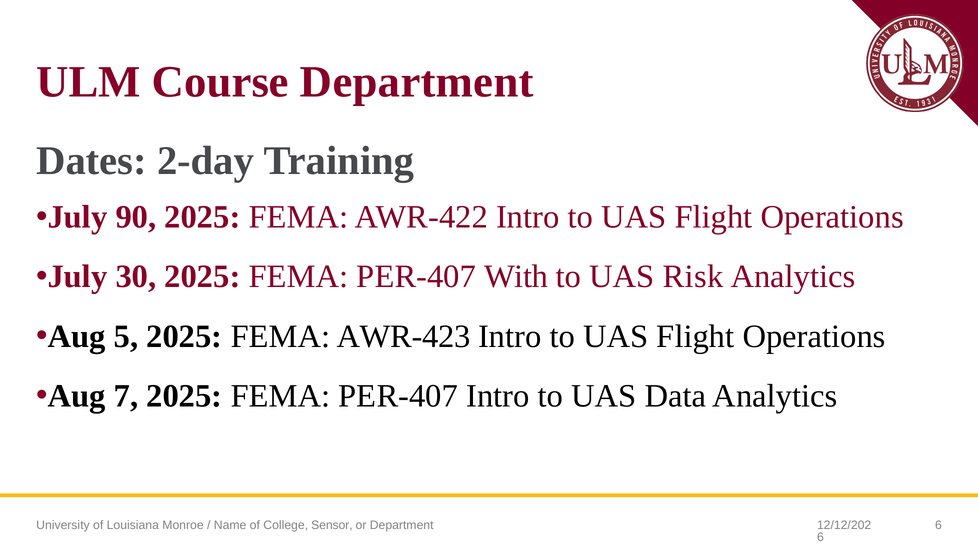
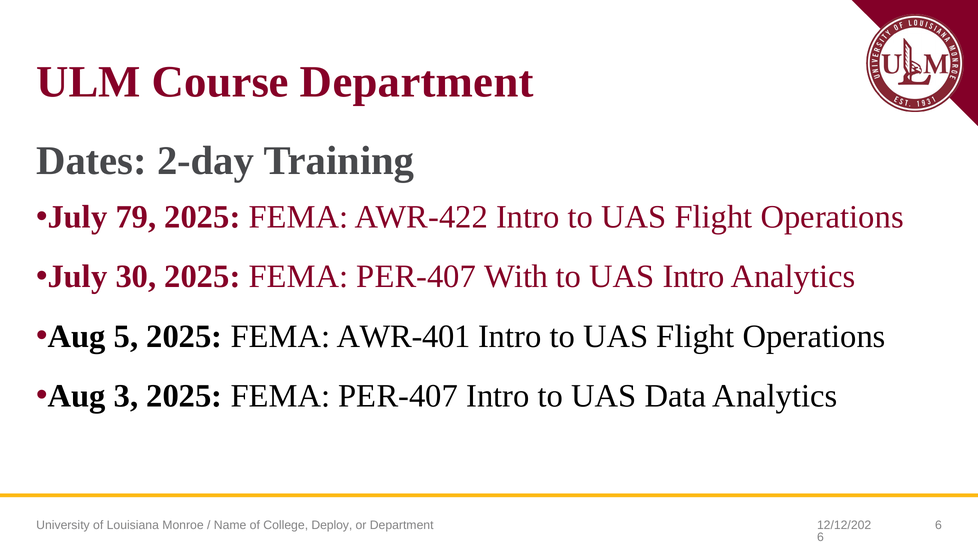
90: 90 -> 79
UAS Risk: Risk -> Intro
AWR-423: AWR-423 -> AWR-401
7: 7 -> 3
Sensor: Sensor -> Deploy
